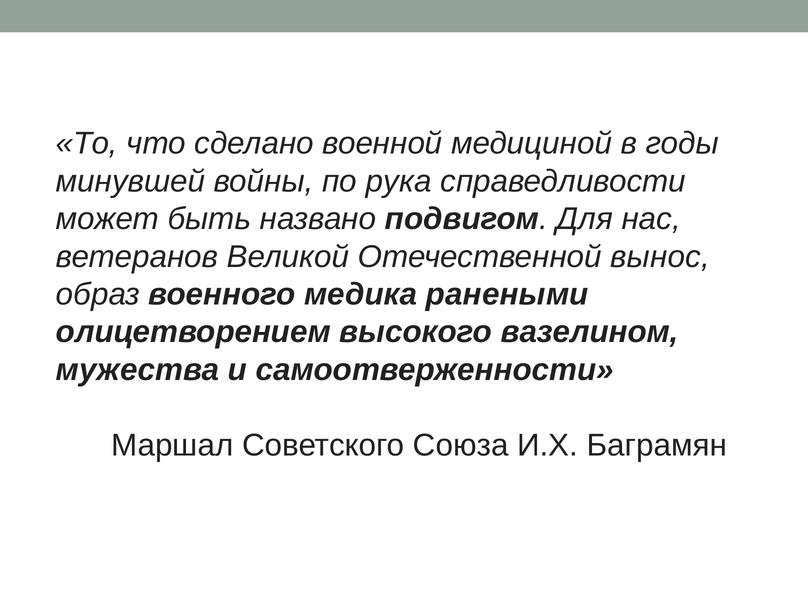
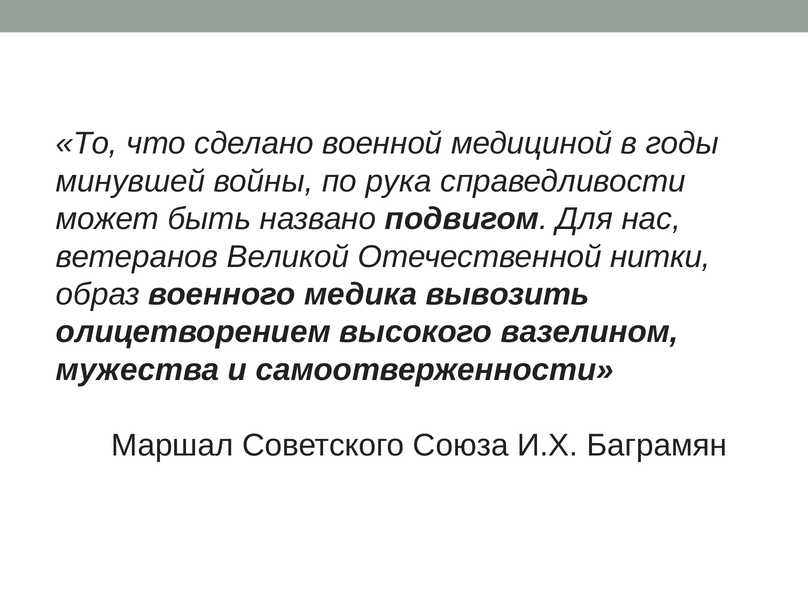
вынос: вынос -> нитки
ранеными: ранеными -> вывозить
